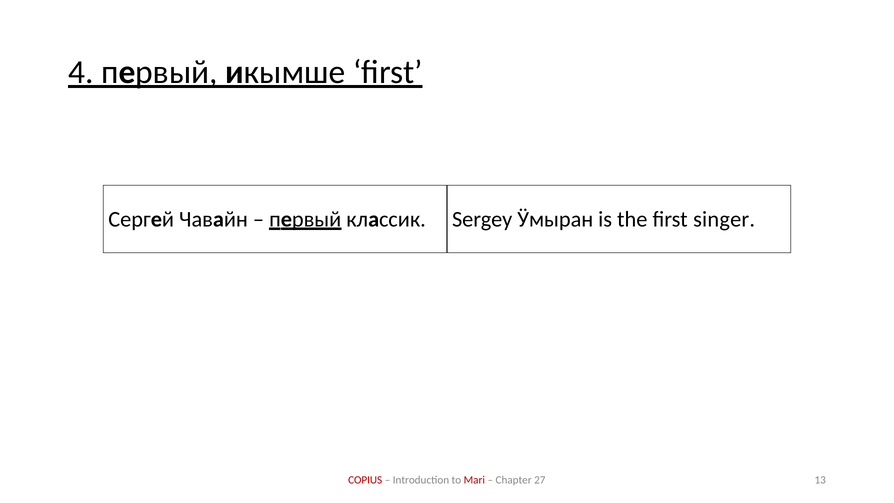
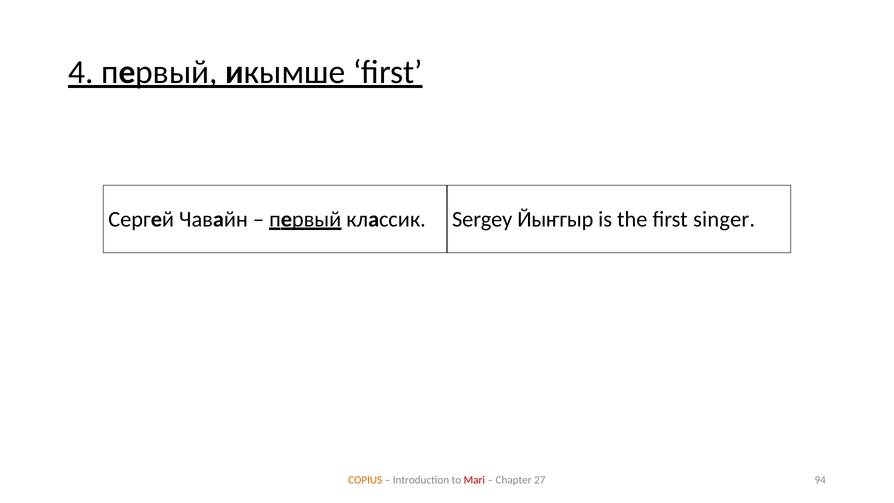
Ӱмыран: Ӱмыран -> Йыҥгыр
COPIUS colour: red -> orange
13: 13 -> 94
